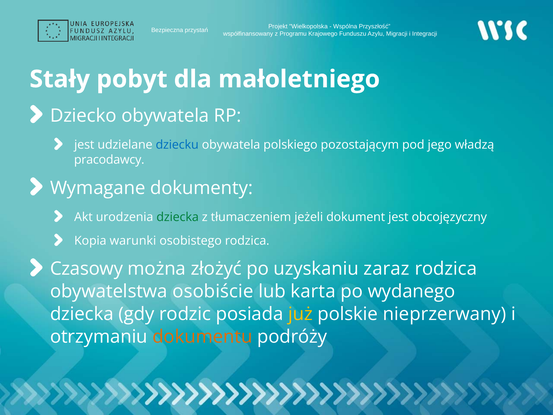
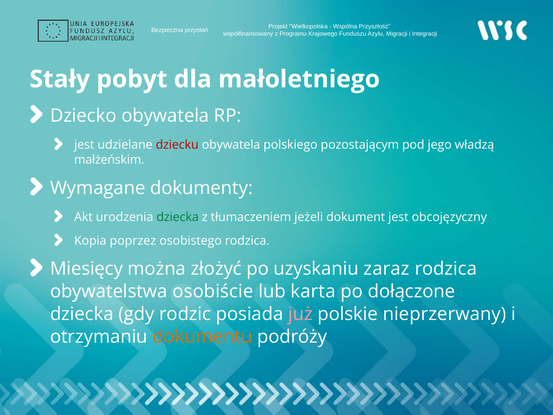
dziecku colour: blue -> red
pracodawcy: pracodawcy -> małżeńskim
warunki: warunki -> poprzez
Czasowy: Czasowy -> Miesięcy
wydanego: wydanego -> dołączone
już colour: yellow -> pink
